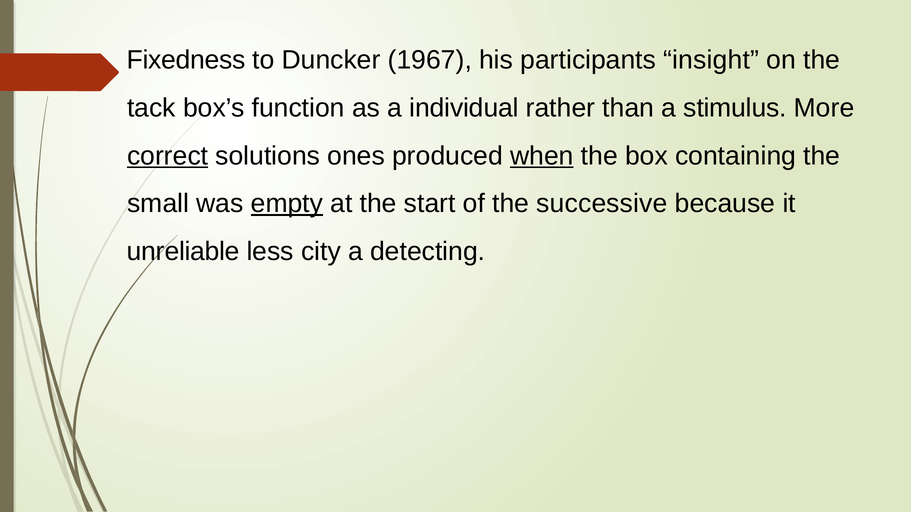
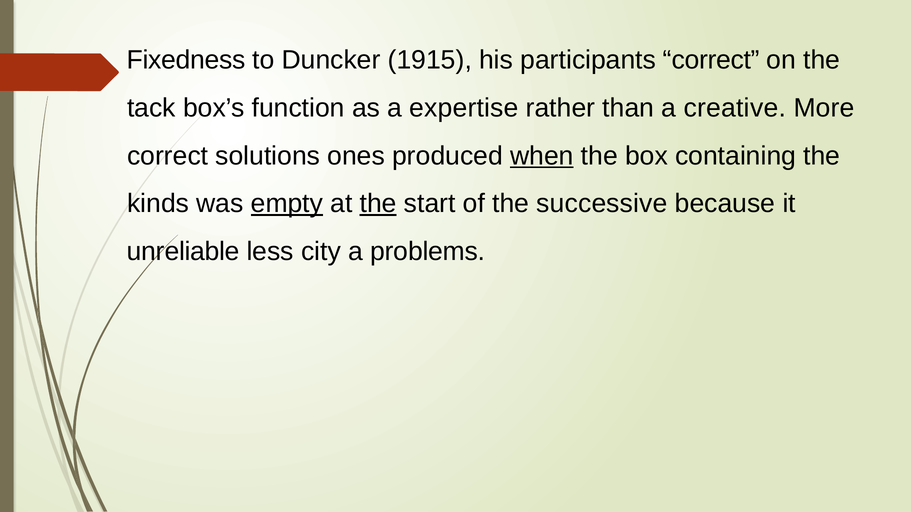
1967: 1967 -> 1915
participants insight: insight -> correct
individual: individual -> expertise
stimulus: stimulus -> creative
correct at (168, 156) underline: present -> none
small: small -> kinds
the at (378, 204) underline: none -> present
detecting: detecting -> problems
